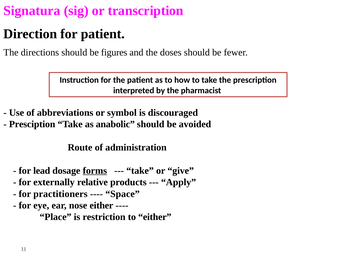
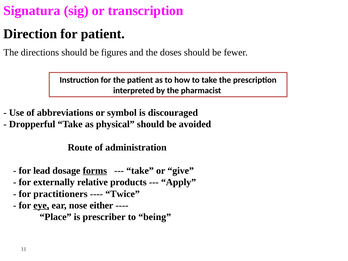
Presciption: Presciption -> Dropperful
anabolic: anabolic -> physical
Space: Space -> Twice
eye underline: none -> present
restriction: restriction -> prescriber
to either: either -> being
